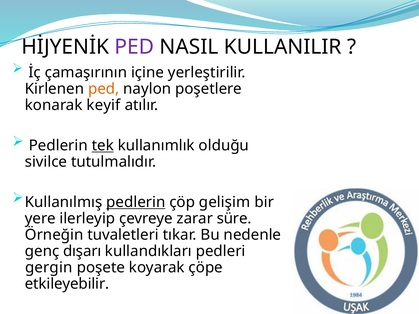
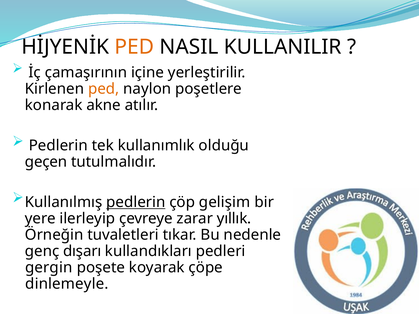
PED at (134, 47) colour: purple -> orange
keyif: keyif -> akne
tek underline: present -> none
sivilce: sivilce -> geçen
süre: süre -> yıllık
etkileyebilir: etkileyebilir -> dinlemeyle
